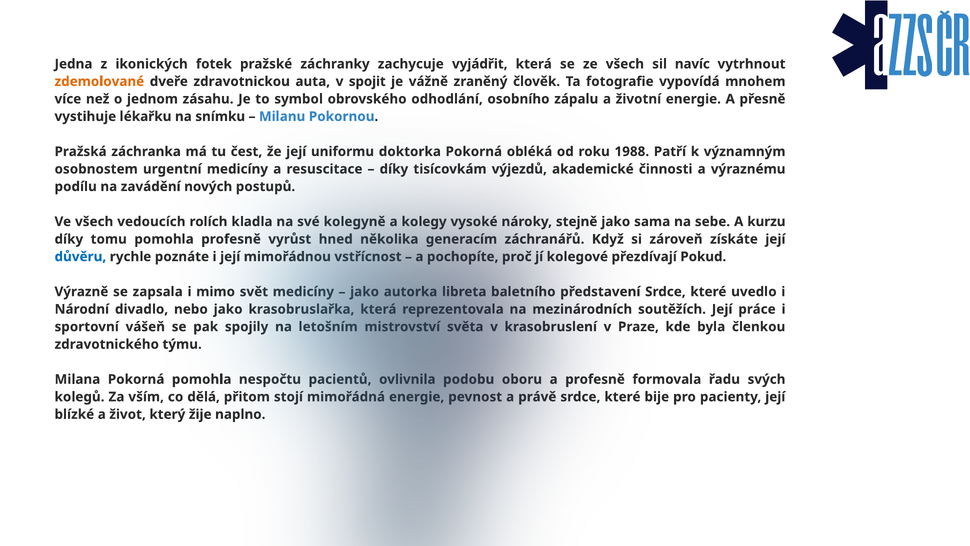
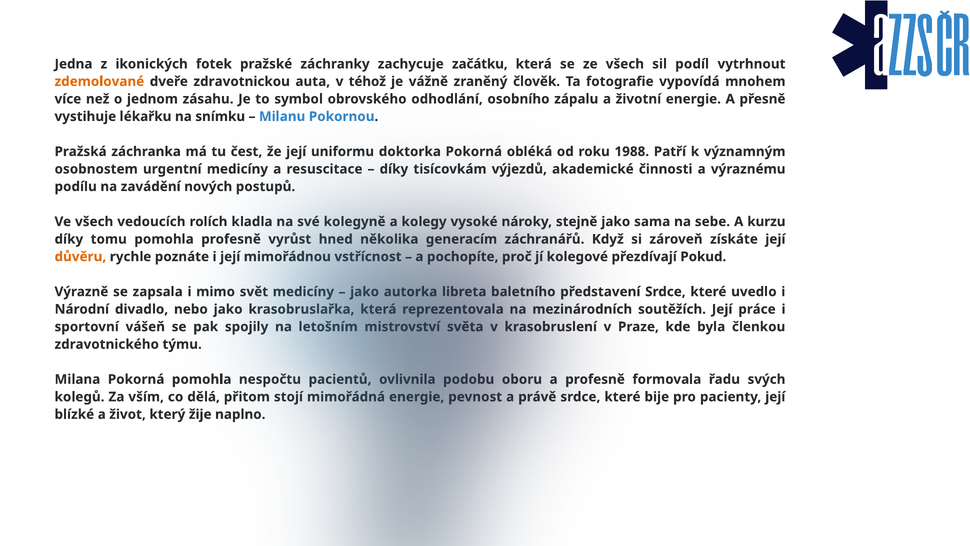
vyjádřit: vyjádřit -> začátku
navíc: navíc -> podíl
spojit: spojit -> téhož
důvěru colour: blue -> orange
